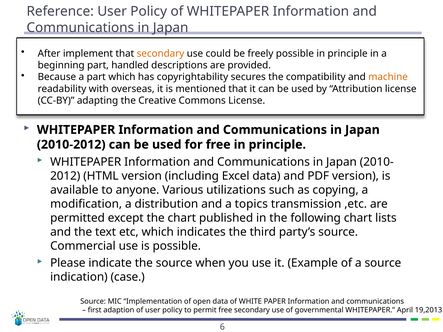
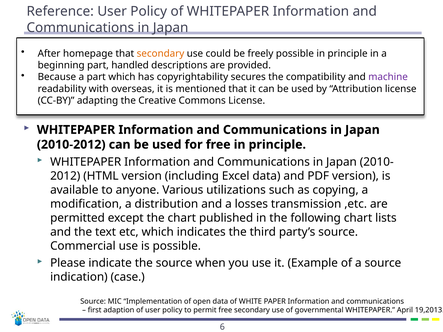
implement: implement -> homepage
machine colour: orange -> purple
topics: topics -> losses
